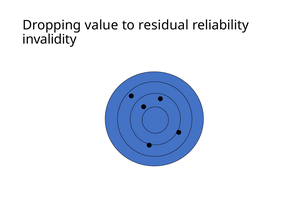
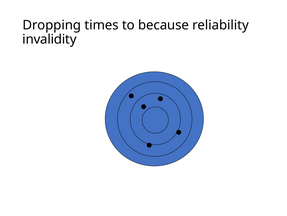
value: value -> times
residual: residual -> because
